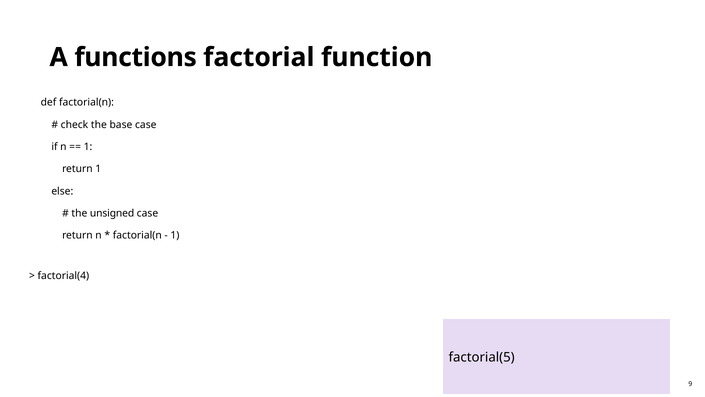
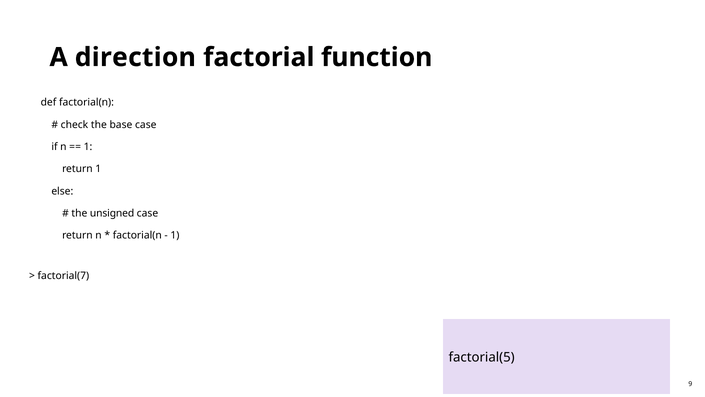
functions: functions -> direction
factorial(4: factorial(4 -> factorial(7
